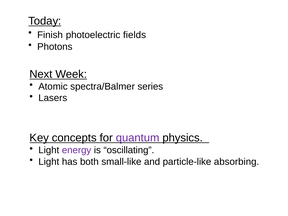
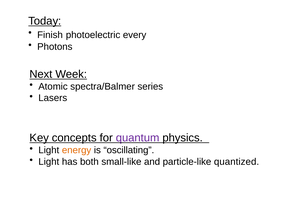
fields: fields -> every
energy colour: purple -> orange
absorbing: absorbing -> quantized
